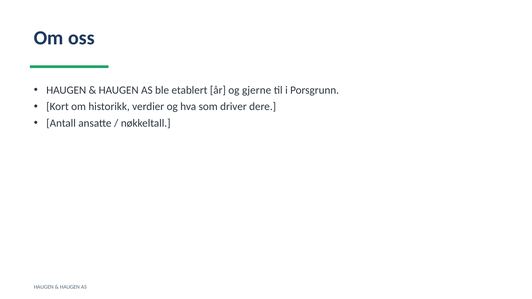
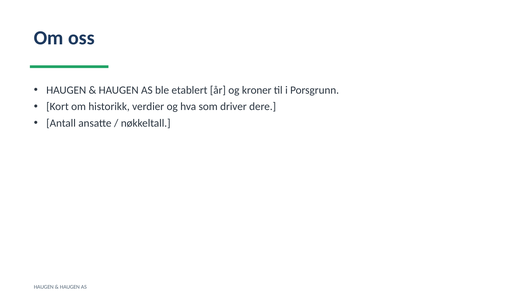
gjerne: gjerne -> kroner
